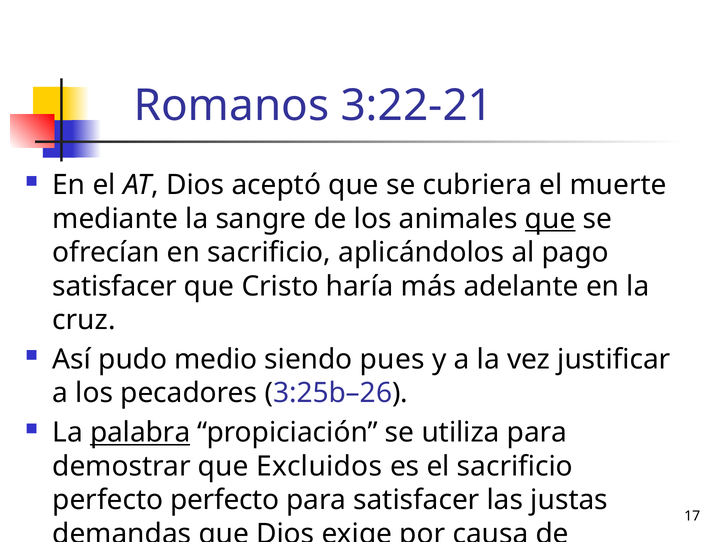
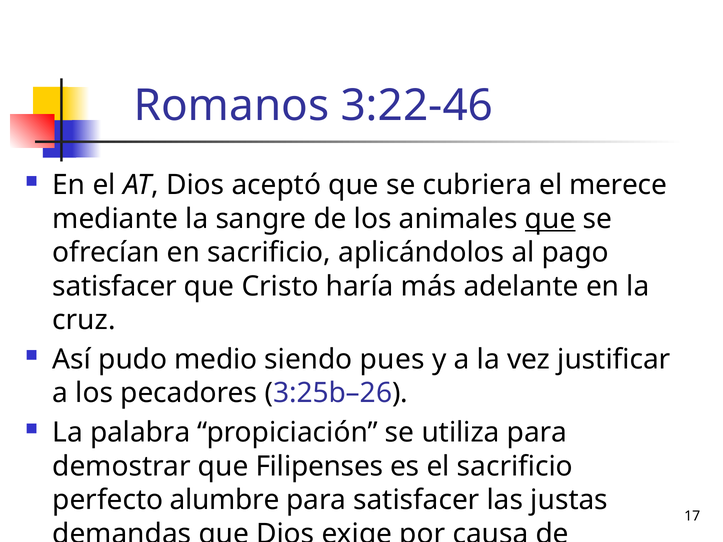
3:22-21: 3:22-21 -> 3:22-46
muerte: muerte -> merece
palabra underline: present -> none
Excluidos: Excluidos -> Filipenses
perfecto perfecto: perfecto -> alumbre
